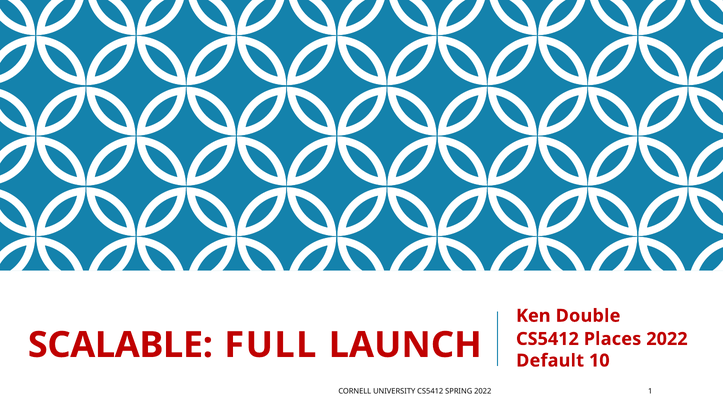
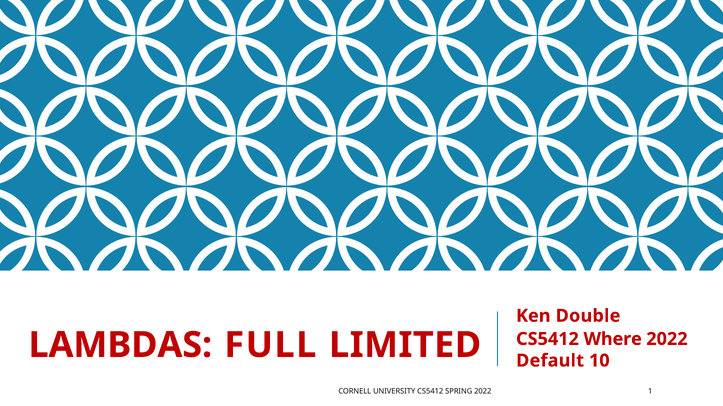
Places: Places -> Where
SCALABLE: SCALABLE -> LAMBDAS
LAUNCH: LAUNCH -> LIMITED
